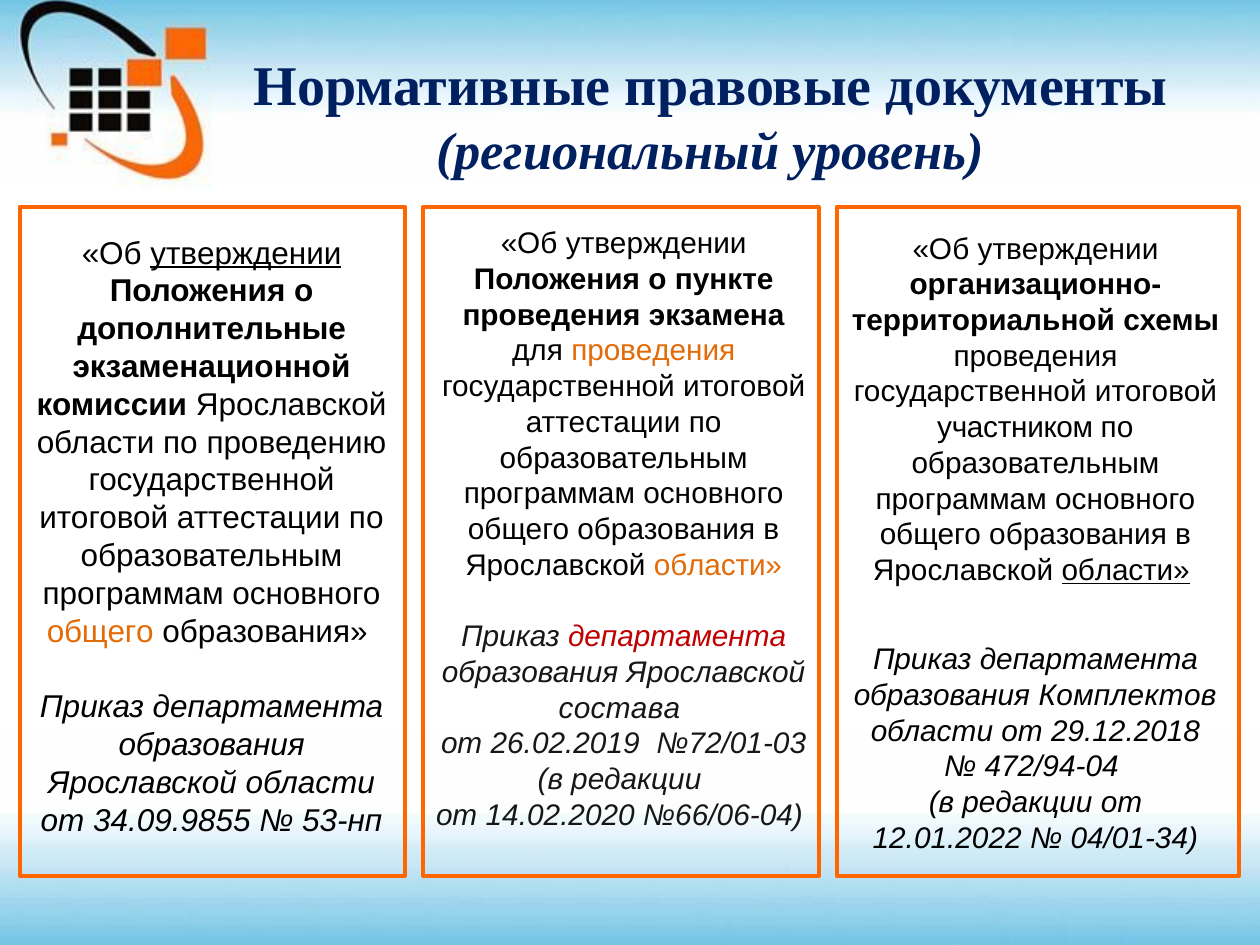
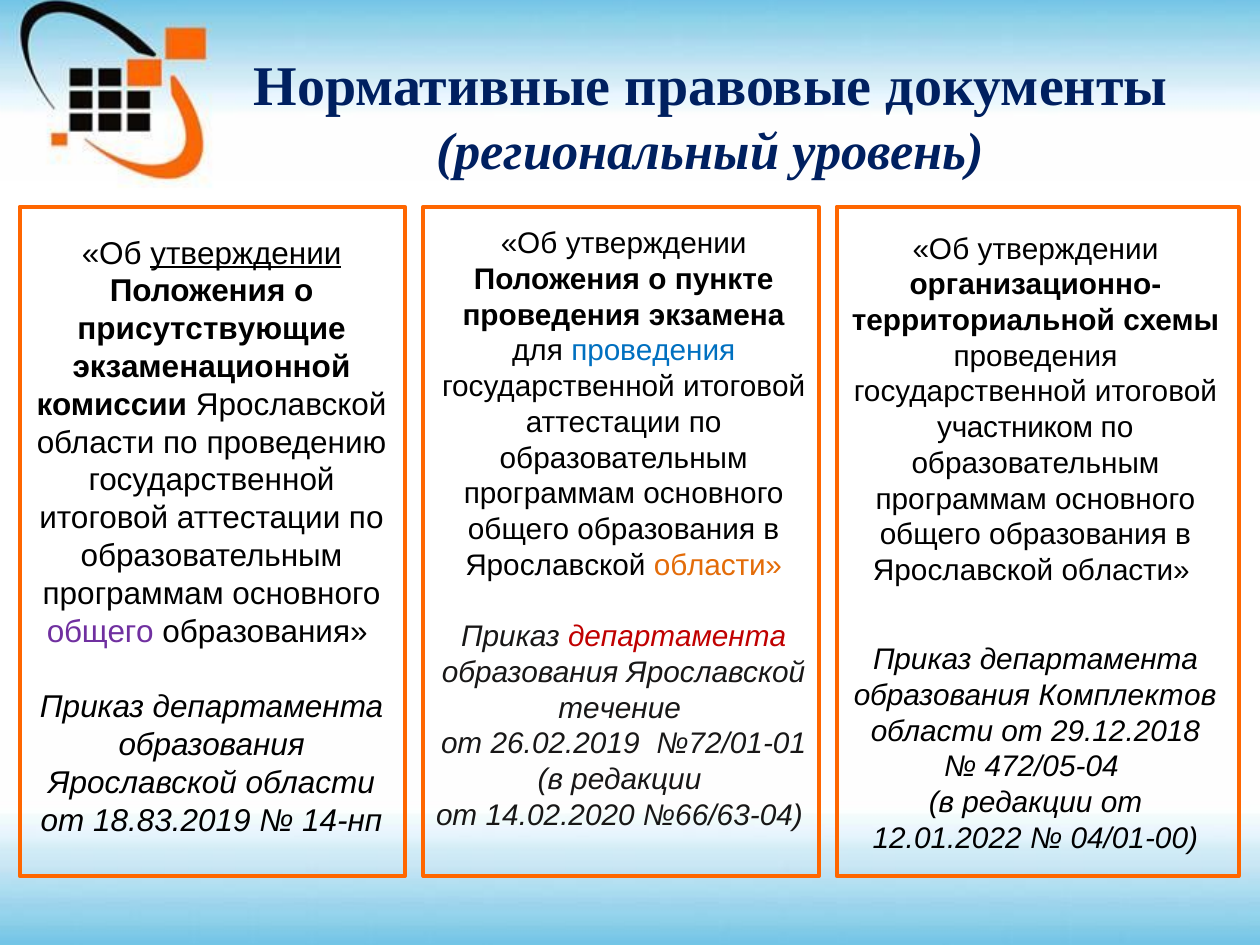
дополнительные: дополнительные -> присутствующие
проведения at (653, 351) colour: orange -> blue
области at (1126, 571) underline: present -> none
общего at (100, 632) colour: orange -> purple
состава: состава -> течение
№72/01-03: №72/01-03 -> №72/01-01
472/94-04: 472/94-04 -> 472/05-04
№66/06-04: №66/06-04 -> №66/63-04
34.09.9855: 34.09.9855 -> 18.83.2019
53-нп: 53-нп -> 14-нп
04/01-34: 04/01-34 -> 04/01-00
